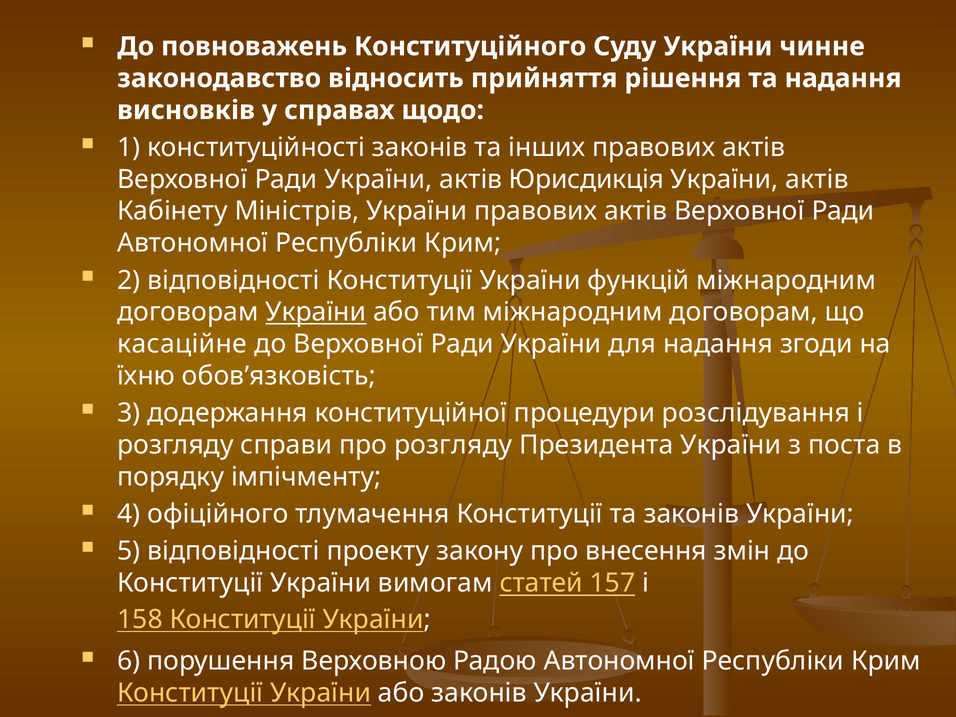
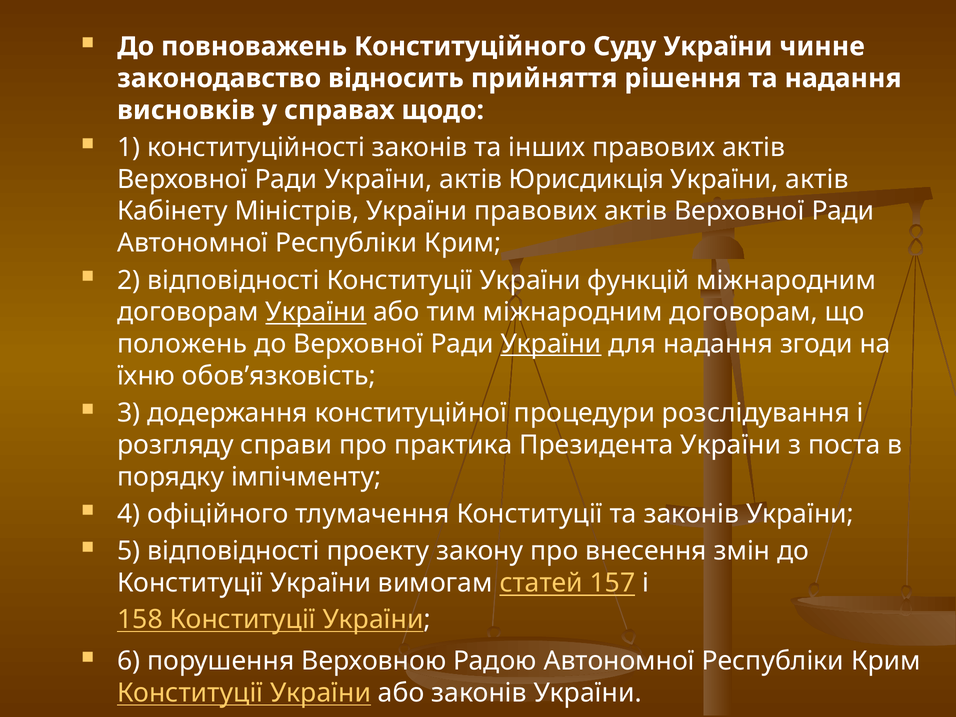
касаційне: касаційне -> положень
України at (551, 344) underline: none -> present
про розгляду: розгляду -> практика
